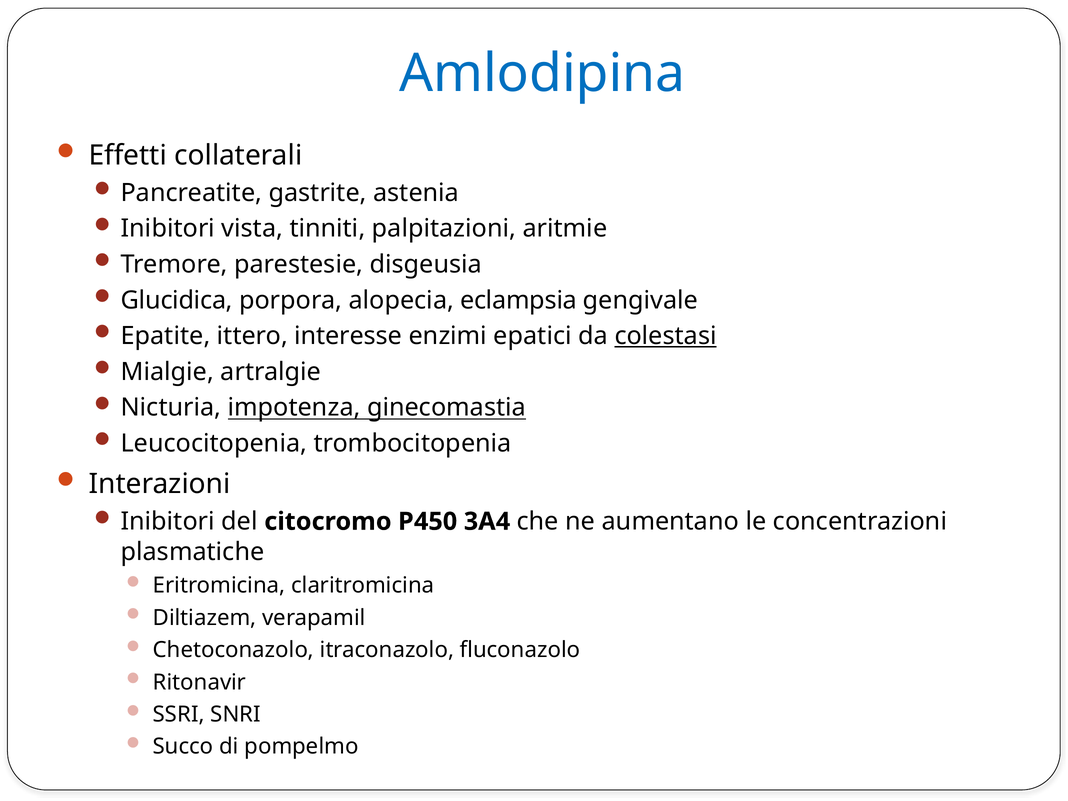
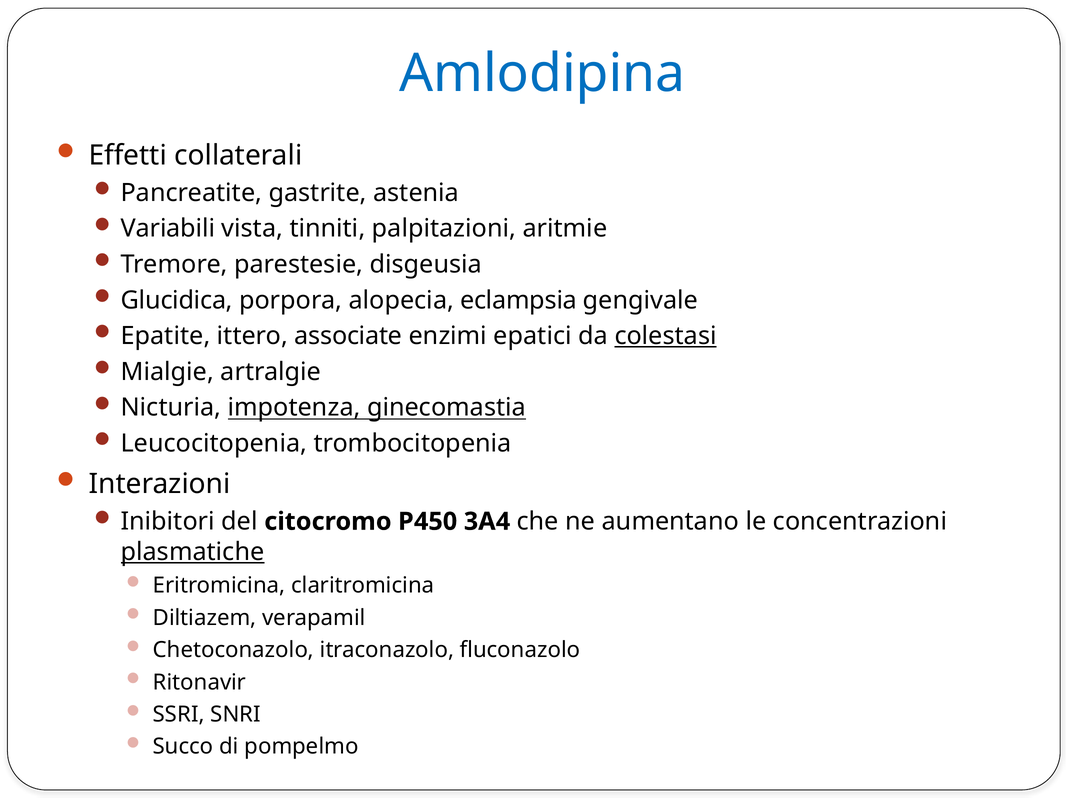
Inibitori at (168, 229): Inibitori -> Variabili
interesse: interesse -> associate
plasmatiche underline: none -> present
